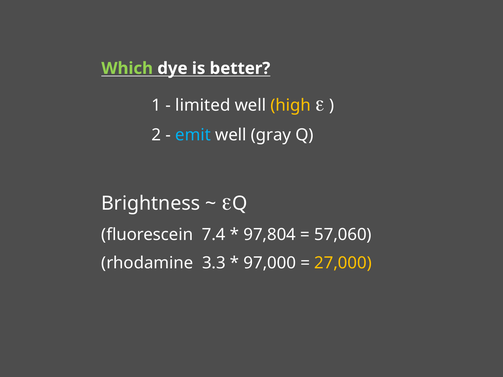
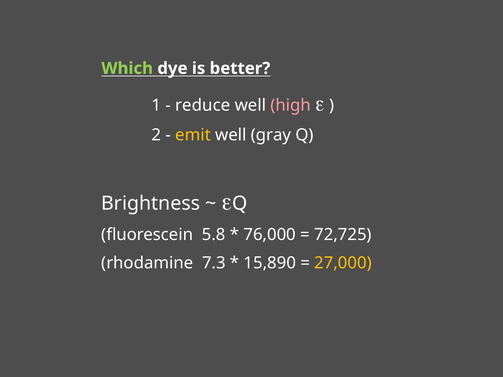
limited: limited -> reduce
high colour: yellow -> pink
emit colour: light blue -> yellow
7.4: 7.4 -> 5.8
97,804: 97,804 -> 76,000
57,060: 57,060 -> 72,725
3.3: 3.3 -> 7.3
97,000: 97,000 -> 15,890
